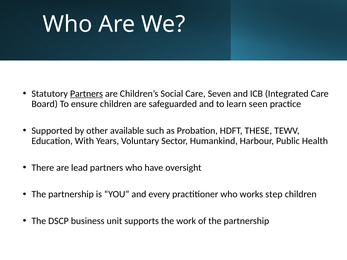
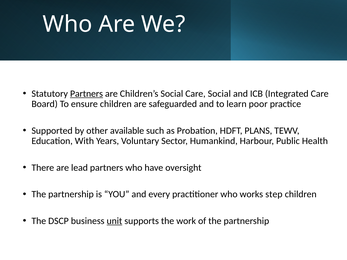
Care Seven: Seven -> Social
seen: seen -> poor
THESE: THESE -> PLANS
unit underline: none -> present
